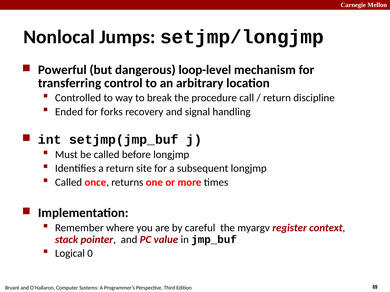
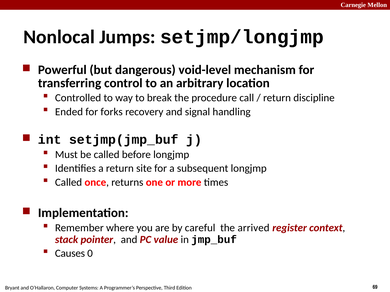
loop-level: loop-level -> void-level
myargv: myargv -> arrived
Logical: Logical -> Causes
